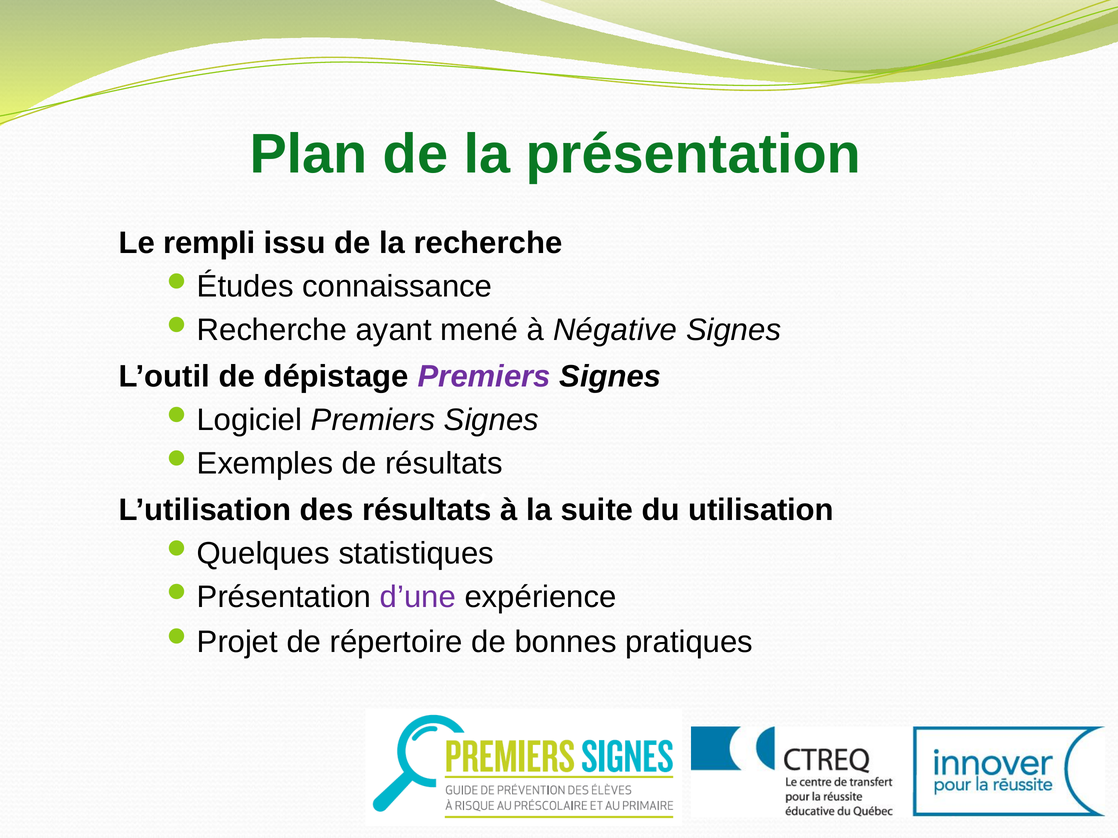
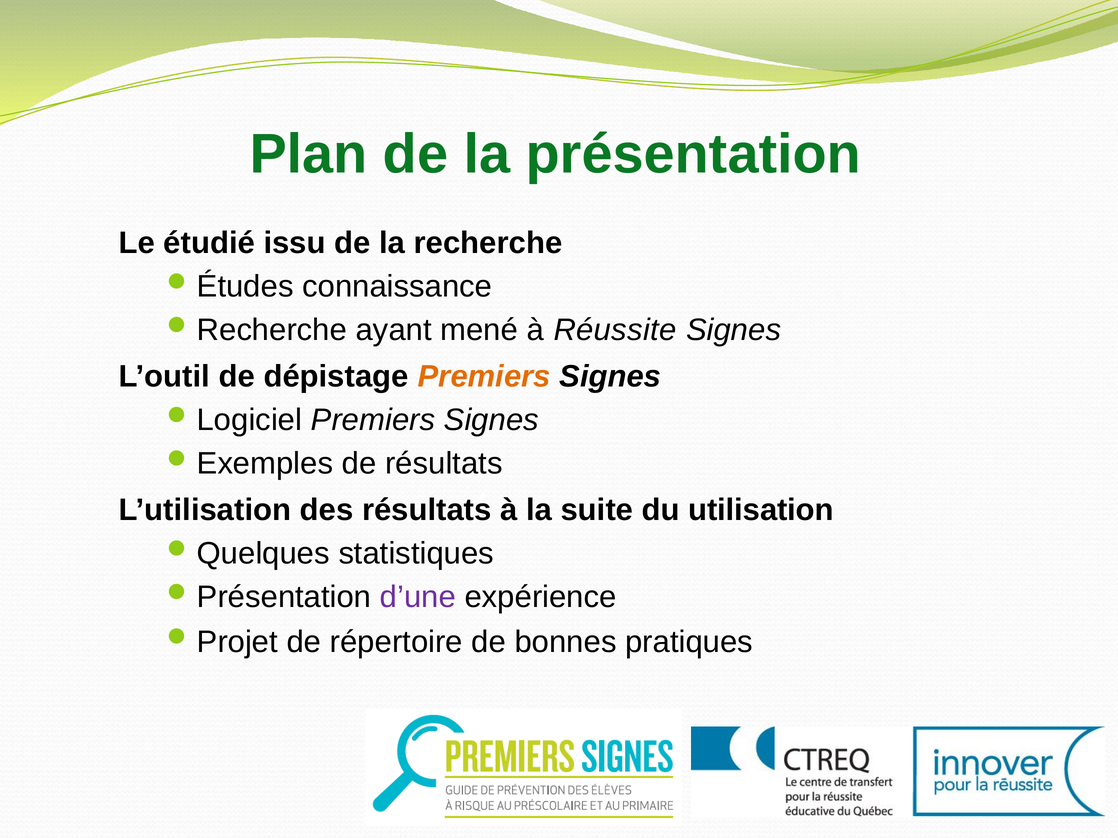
rempli: rempli -> étudié
Négative: Négative -> Réussite
Premiers at (484, 377) colour: purple -> orange
